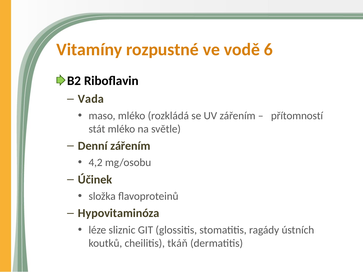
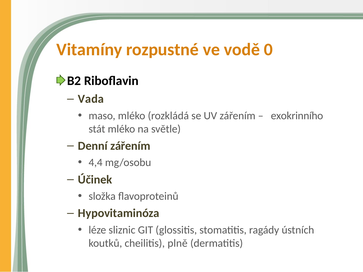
6: 6 -> 0
přítomností: přítomností -> exokrinního
4,2: 4,2 -> 4,4
tkáň: tkáň -> plně
